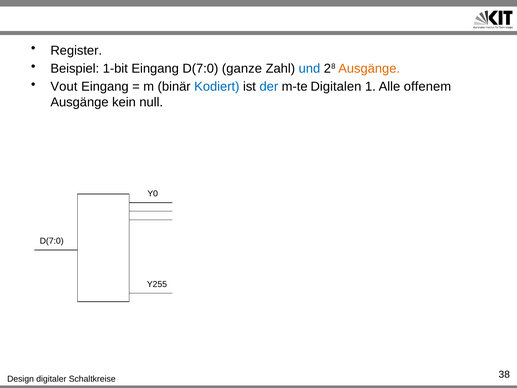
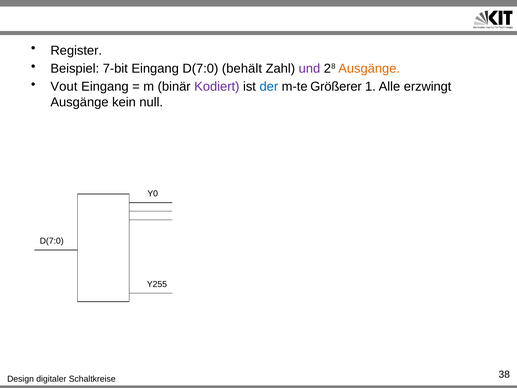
1-bit: 1-bit -> 7-bit
ganze: ganze -> behält
und colour: blue -> purple
Kodiert colour: blue -> purple
Digitalen: Digitalen -> Größerer
offenem: offenem -> erzwingt
